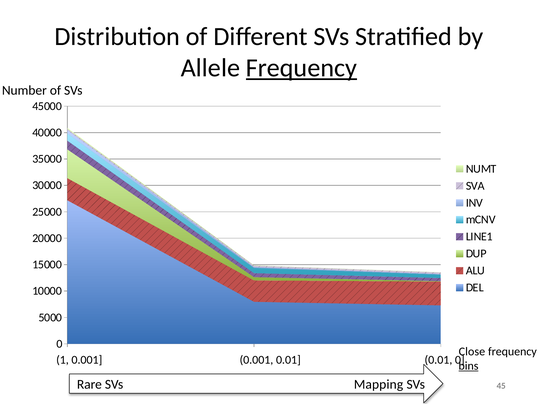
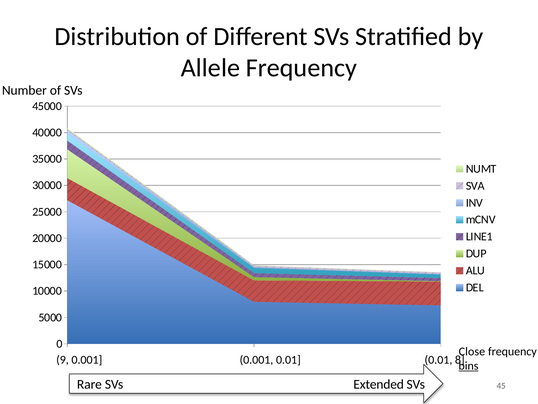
Frequency at (301, 68) underline: present -> none
1 at (63, 359): 1 -> 9
0 at (460, 359): 0 -> 8
Mapping: Mapping -> Extended
